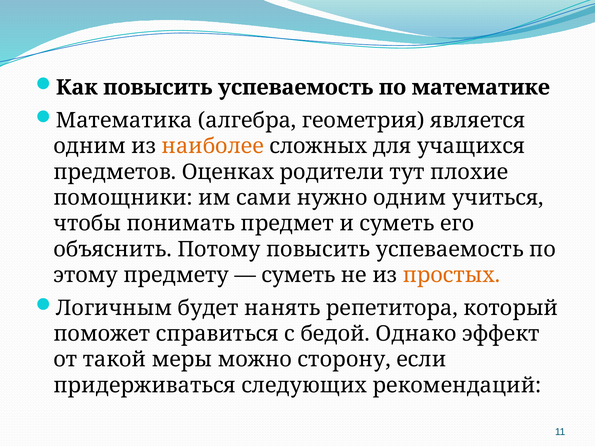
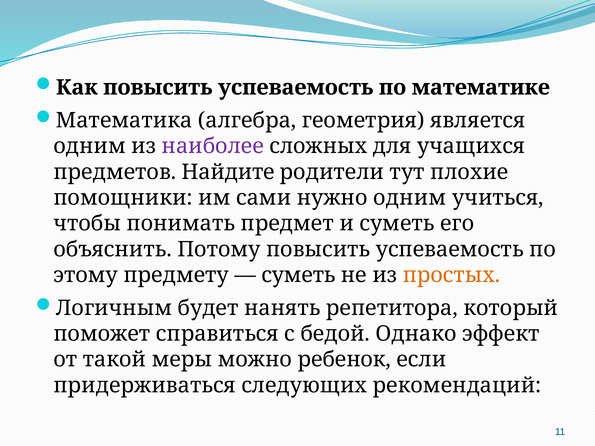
наиболее colour: orange -> purple
Оценках: Оценках -> Найдите
сторону: сторону -> ребенок
